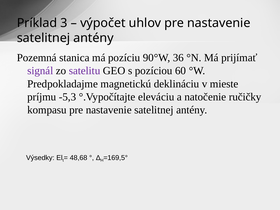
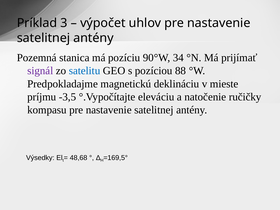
36: 36 -> 34
satelitu colour: purple -> blue
60: 60 -> 88
-5,3: -5,3 -> -3,5
